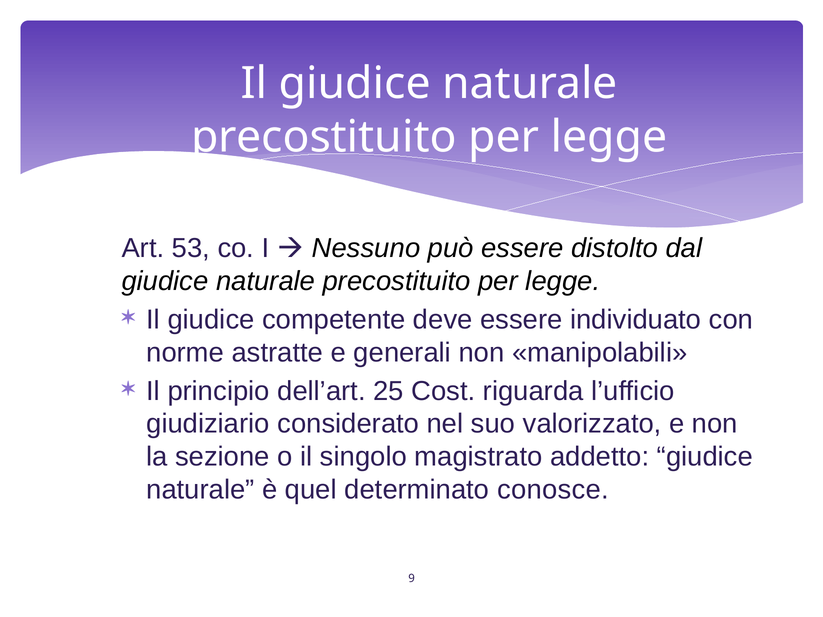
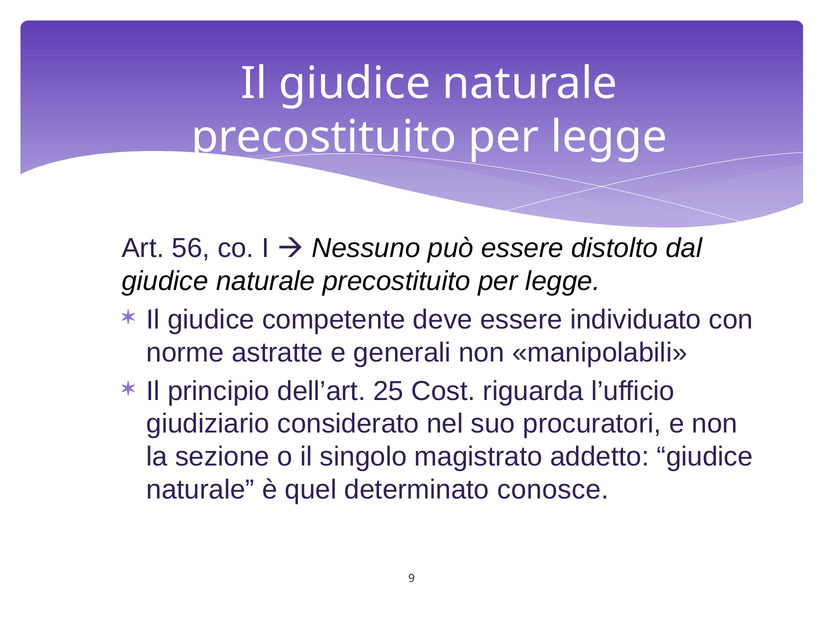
53: 53 -> 56
valorizzato: valorizzato -> procuratori
